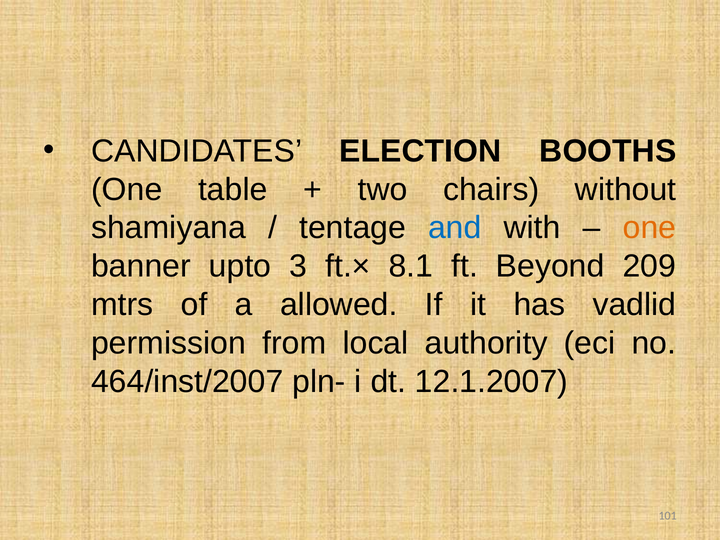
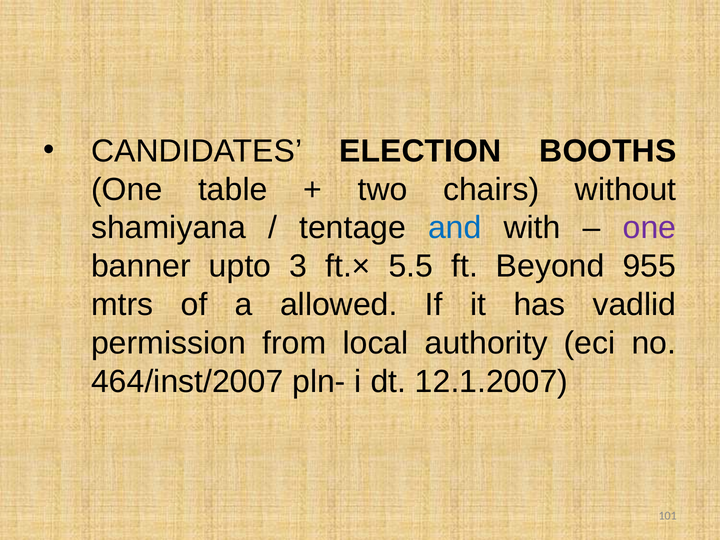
one at (650, 228) colour: orange -> purple
8.1: 8.1 -> 5.5
209: 209 -> 955
